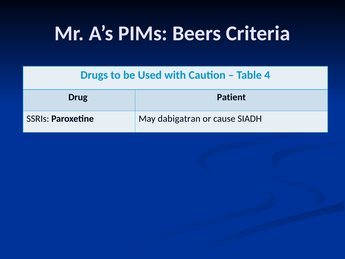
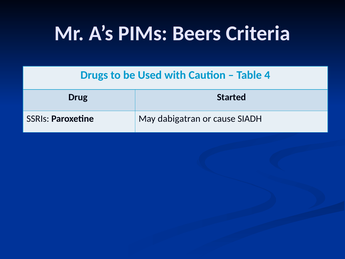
Patient: Patient -> Started
